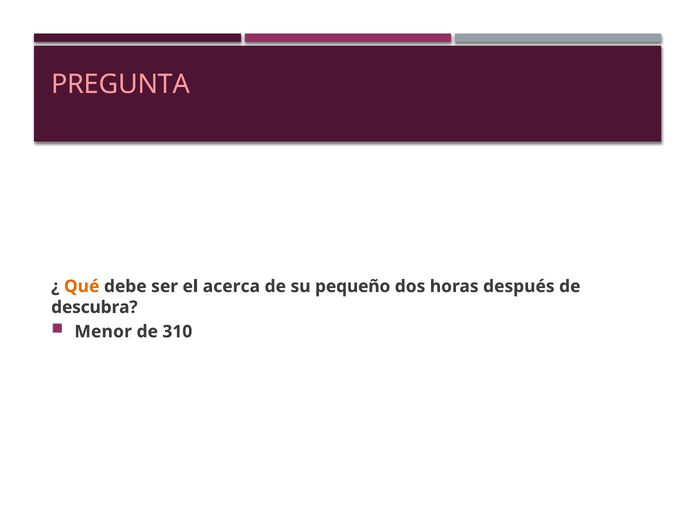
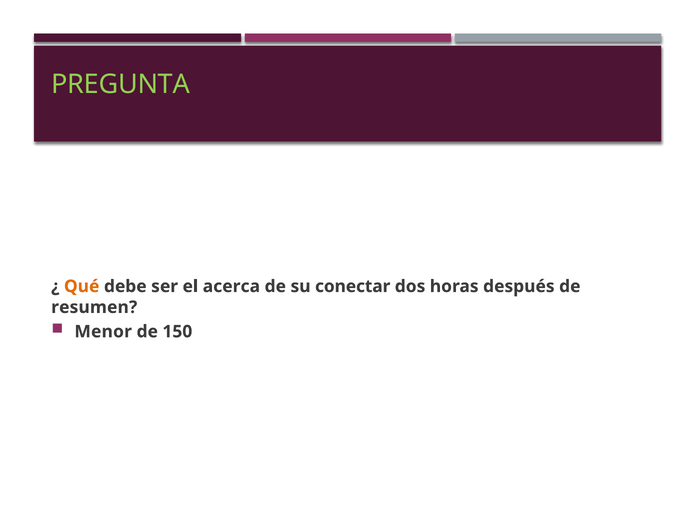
PREGUNTA colour: pink -> light green
pequeño: pequeño -> conectar
descubra: descubra -> resumen
310: 310 -> 150
